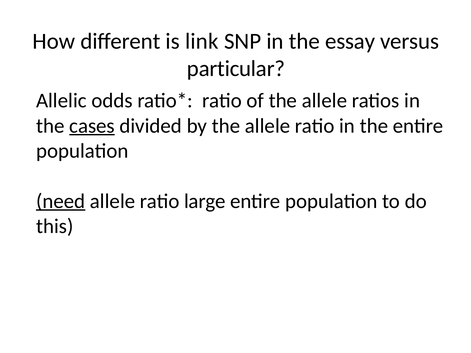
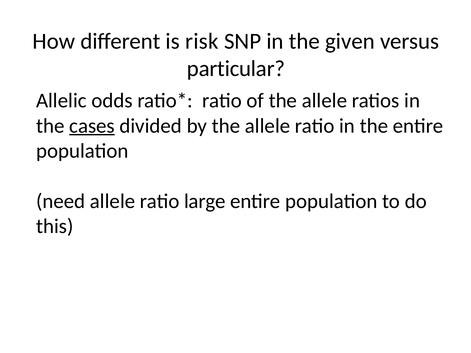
link: link -> risk
essay: essay -> given
need underline: present -> none
